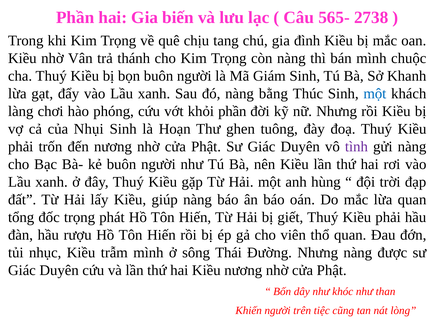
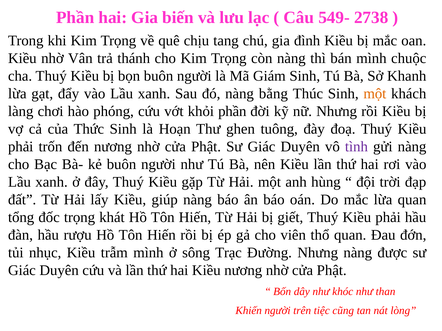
565-: 565- -> 549-
một at (375, 94) colour: blue -> orange
Nhụi: Nhụi -> Thức
phát: phát -> khát
Thái: Thái -> Trạc
